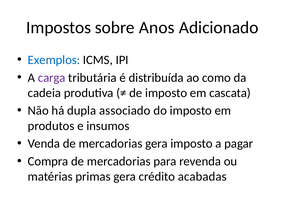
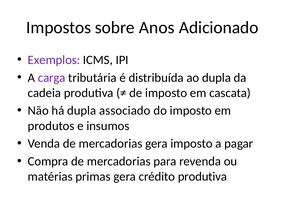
Exemplos colour: blue -> purple
ao como: como -> dupla
crédito acabadas: acabadas -> produtiva
